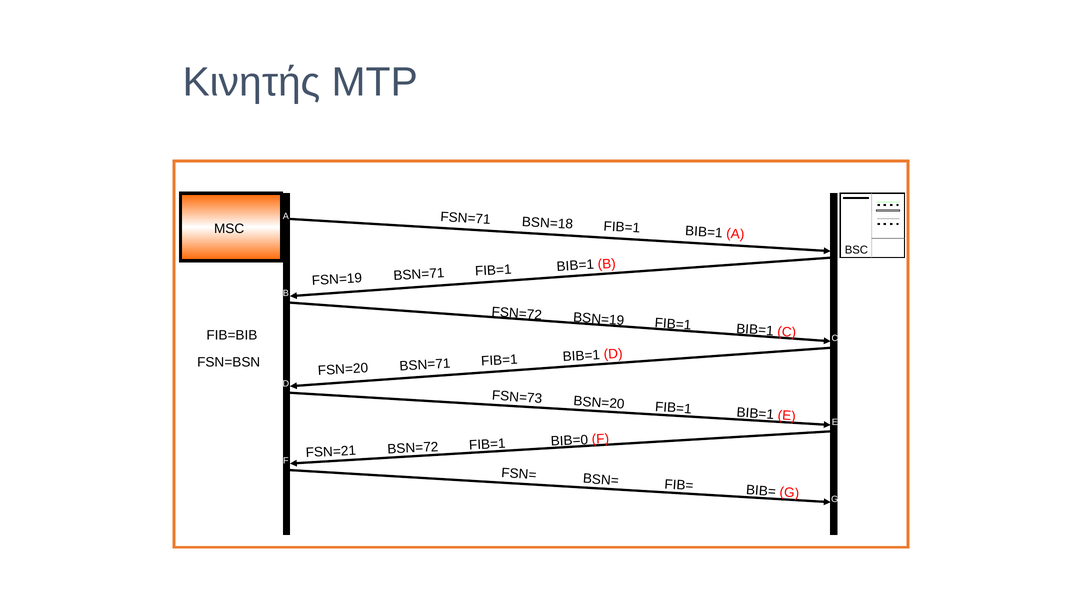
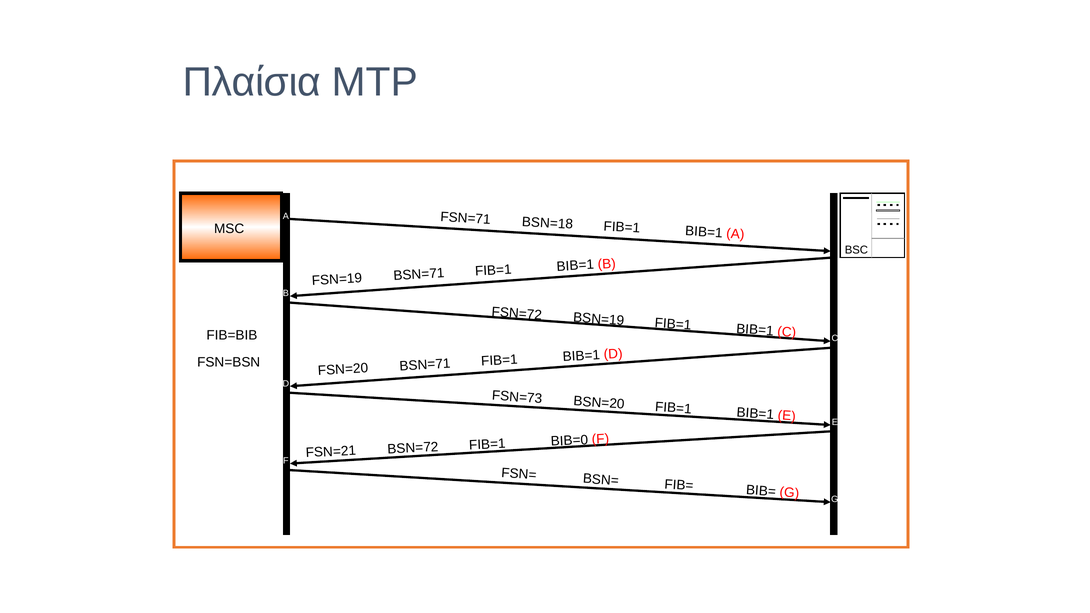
Κινητής: Κινητής -> Πλαίσια
